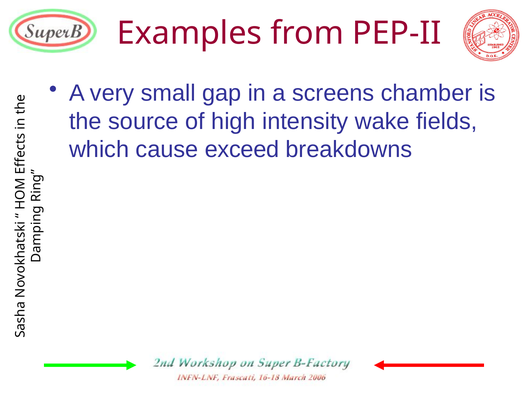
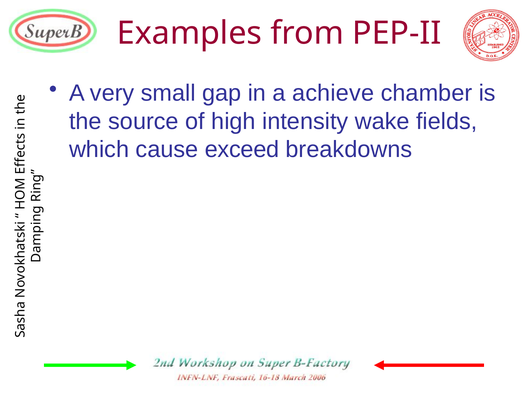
screens: screens -> achieve
